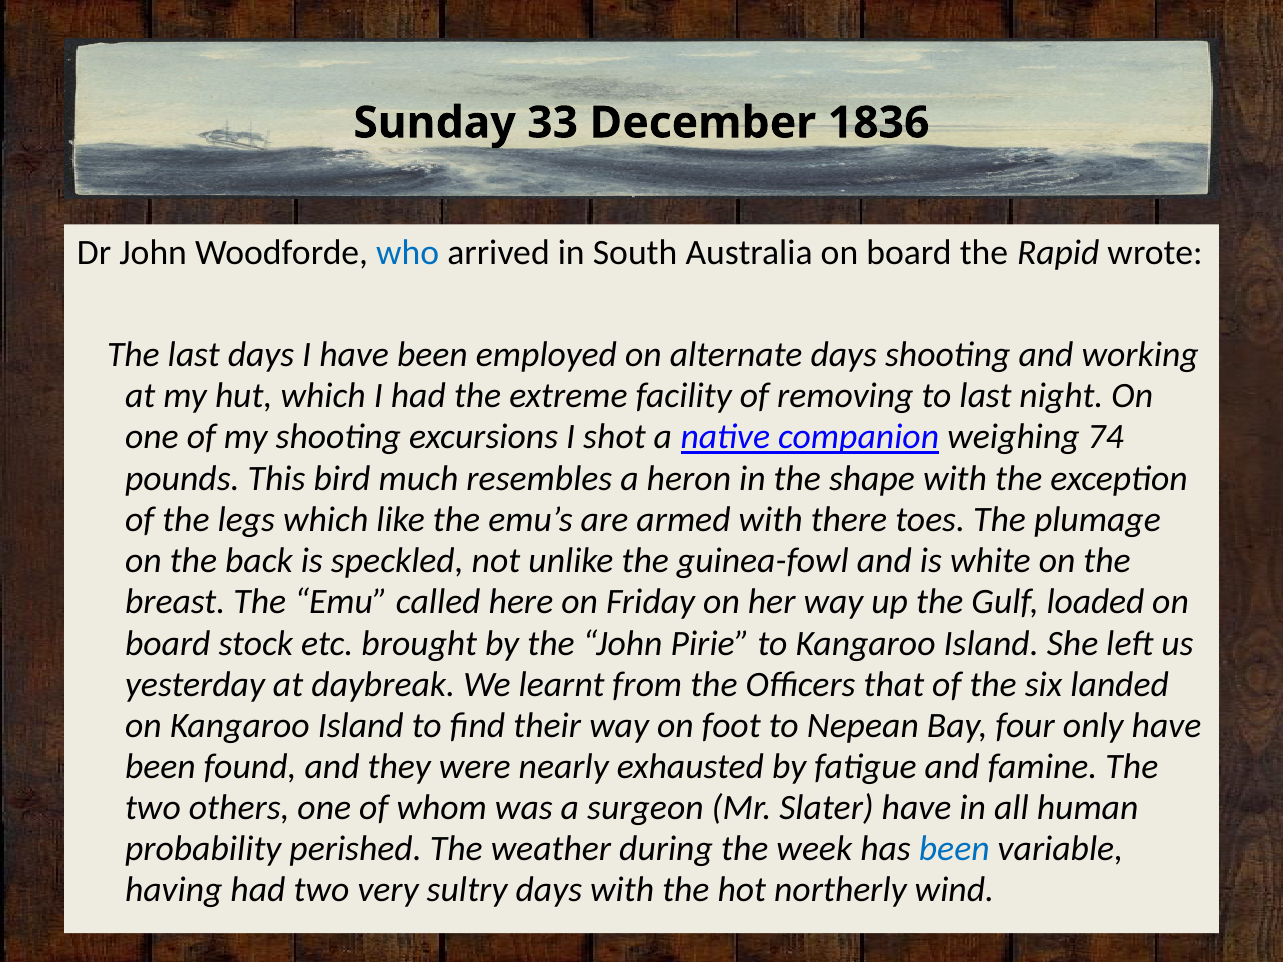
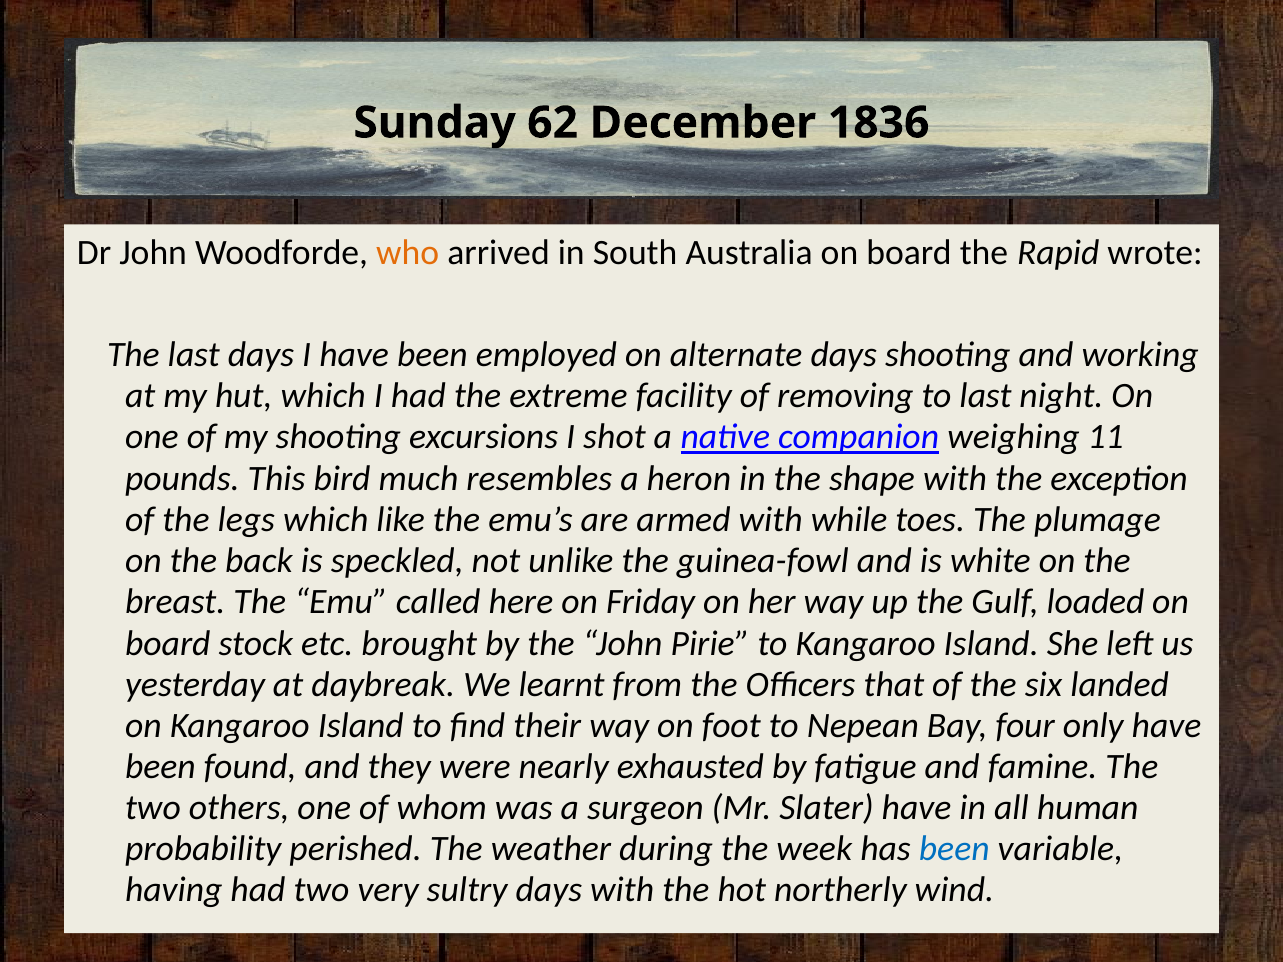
33: 33 -> 62
who colour: blue -> orange
74: 74 -> 11
there: there -> while
